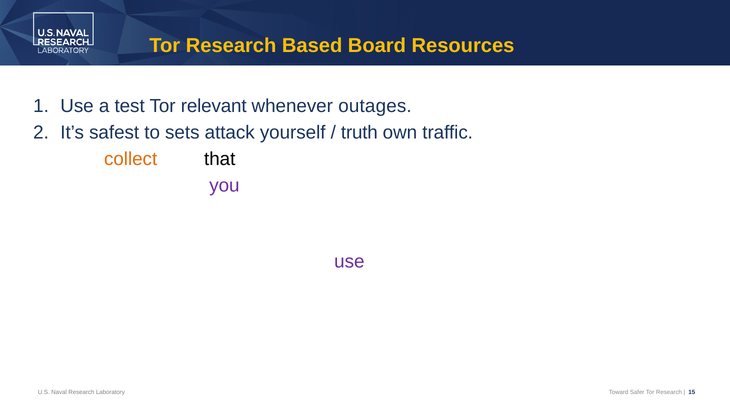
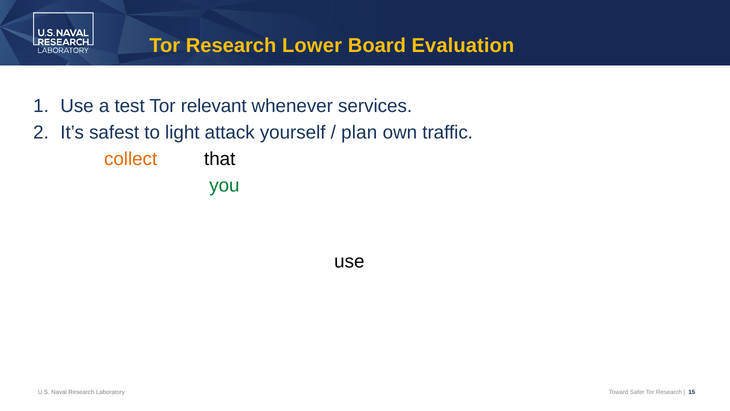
Based: Based -> Lower
Resources: Resources -> Evaluation
outages: outages -> services
to sets: sets -> light
truth: truth -> plan
you colour: purple -> green
use at (349, 261) colour: purple -> black
